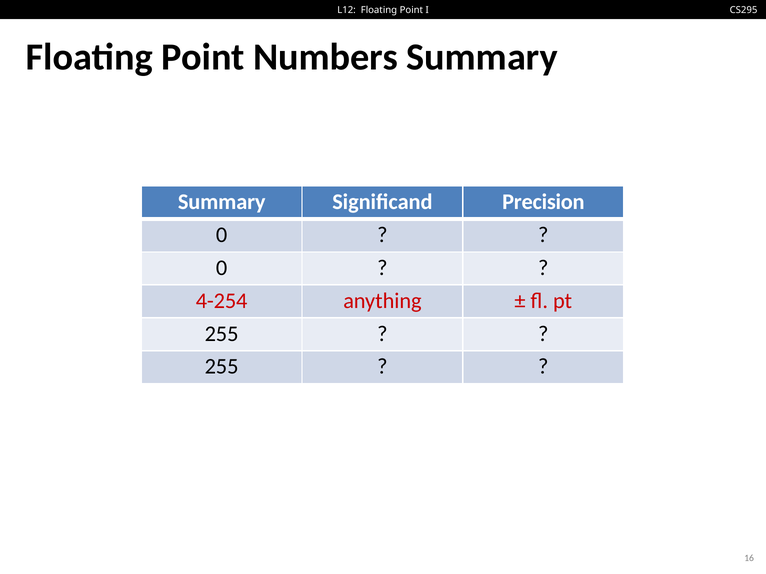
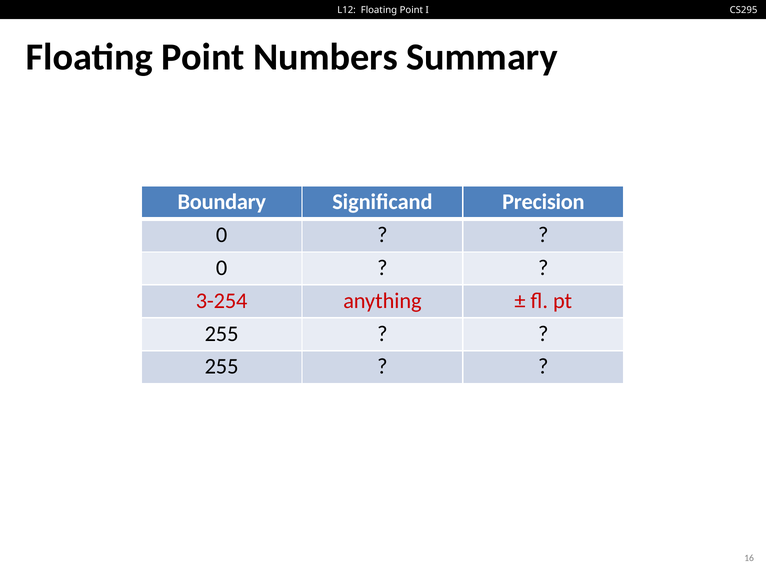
Summary at (222, 202): Summary -> Boundary
4-254: 4-254 -> 3-254
